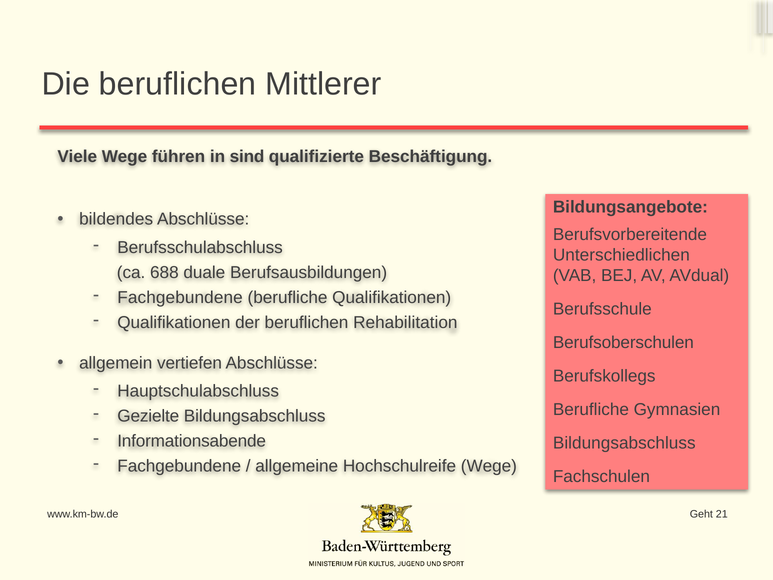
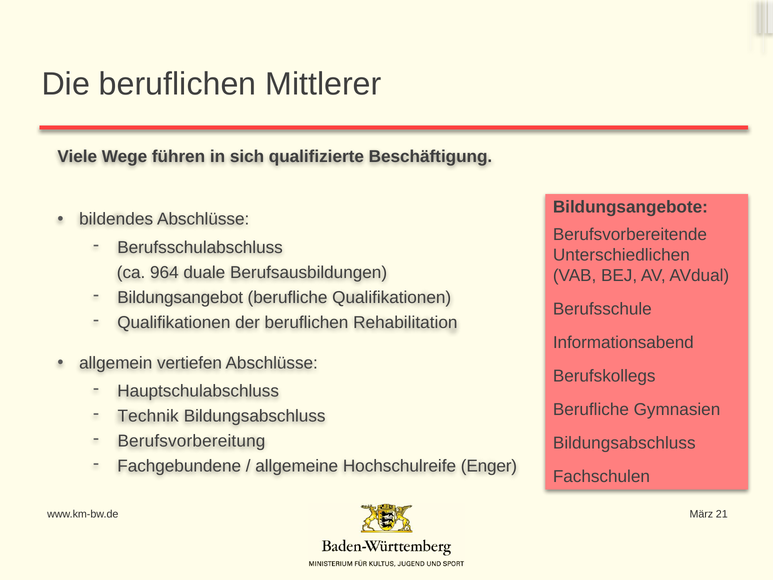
sind: sind -> sich
688: 688 -> 964
Fachgebundene at (180, 297): Fachgebundene -> Bildungsangebot
Berufsoberschulen: Berufsoberschulen -> Informationsabend
Gezielte: Gezielte -> Technik
Informationsabende: Informationsabende -> Berufsvorbereitung
Hochschulreife Wege: Wege -> Enger
Geht: Geht -> März
